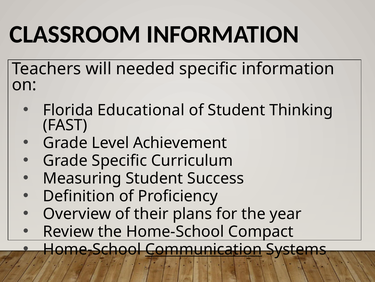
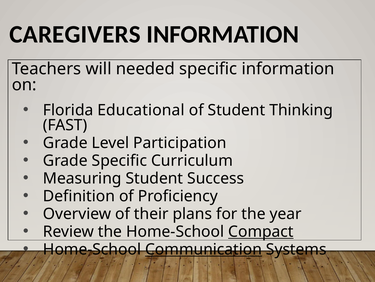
CLASSROOM: CLASSROOM -> CAREGIVERS
Achievement: Achievement -> Participation
Compact underline: none -> present
